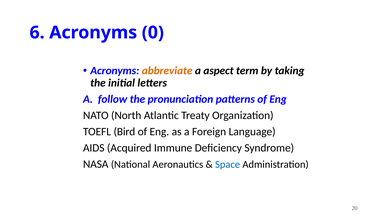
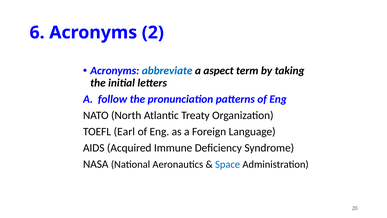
0: 0 -> 2
abbreviate colour: orange -> blue
Bird: Bird -> Earl
